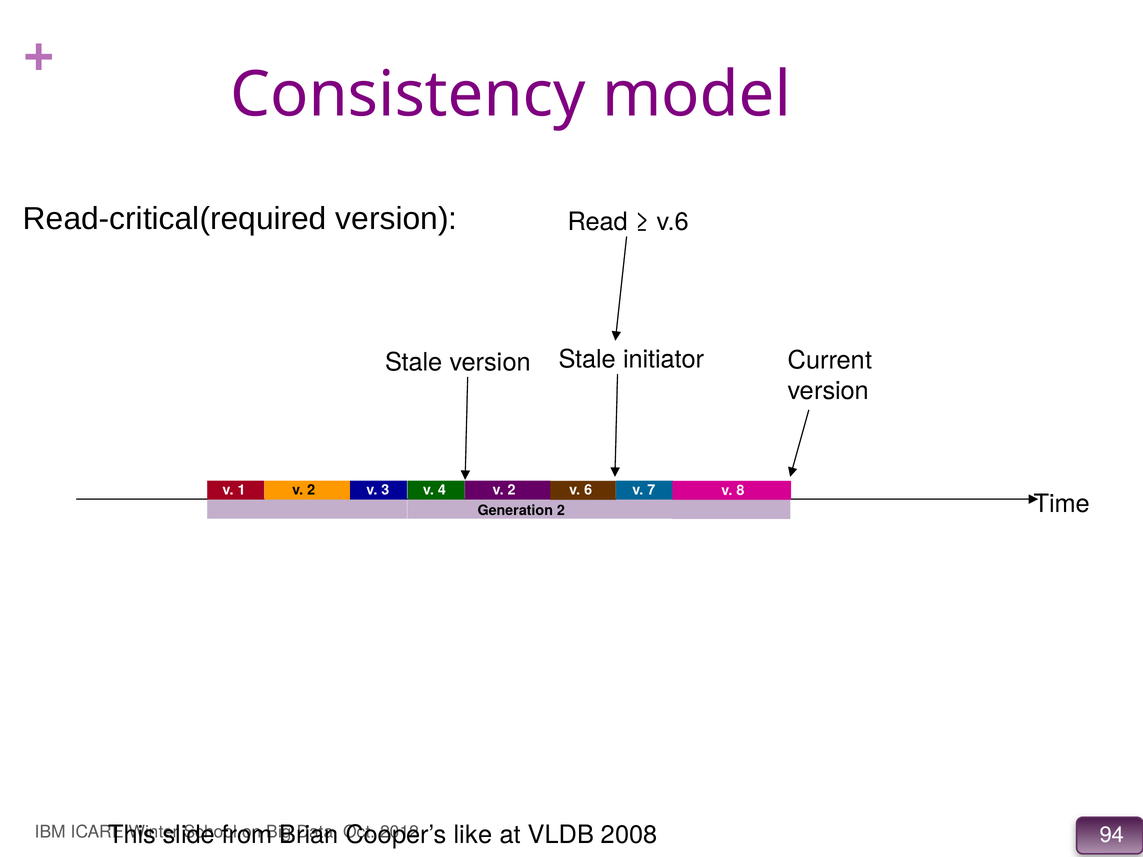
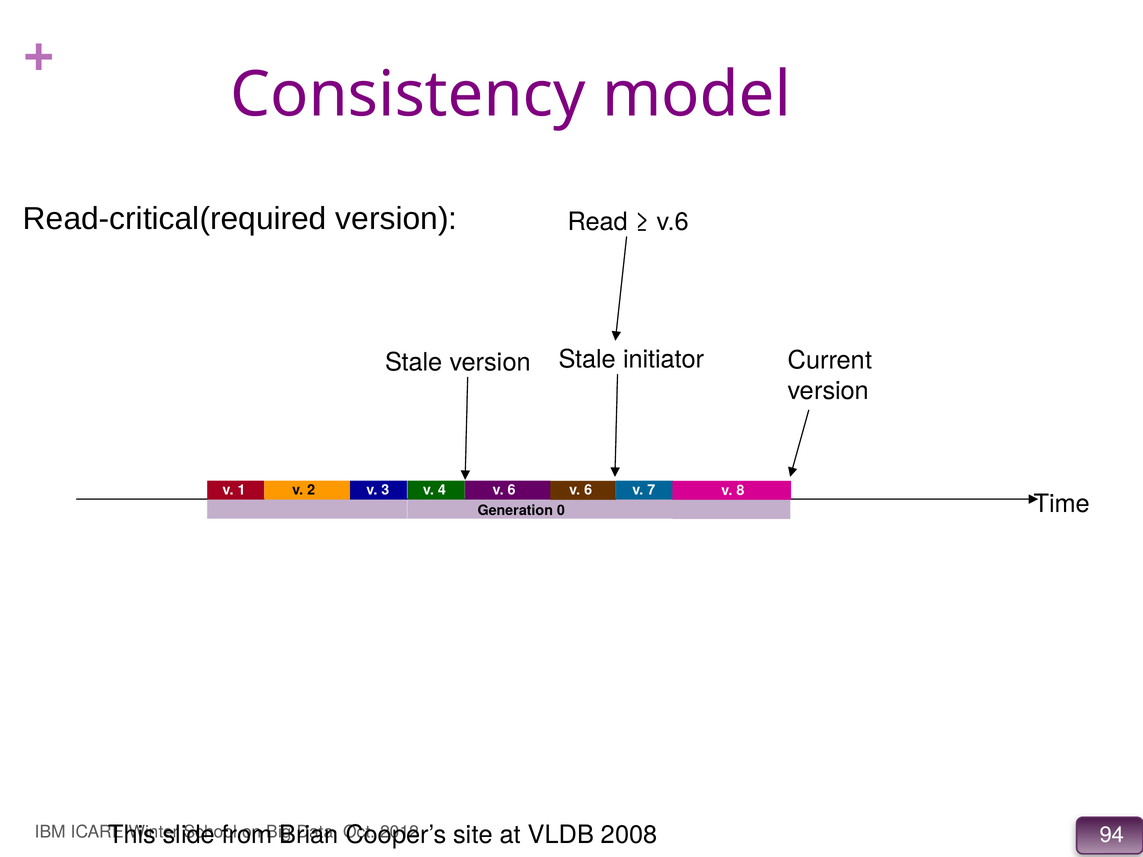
4 v 2: 2 -> 6
Generation 2: 2 -> 0
like: like -> site
